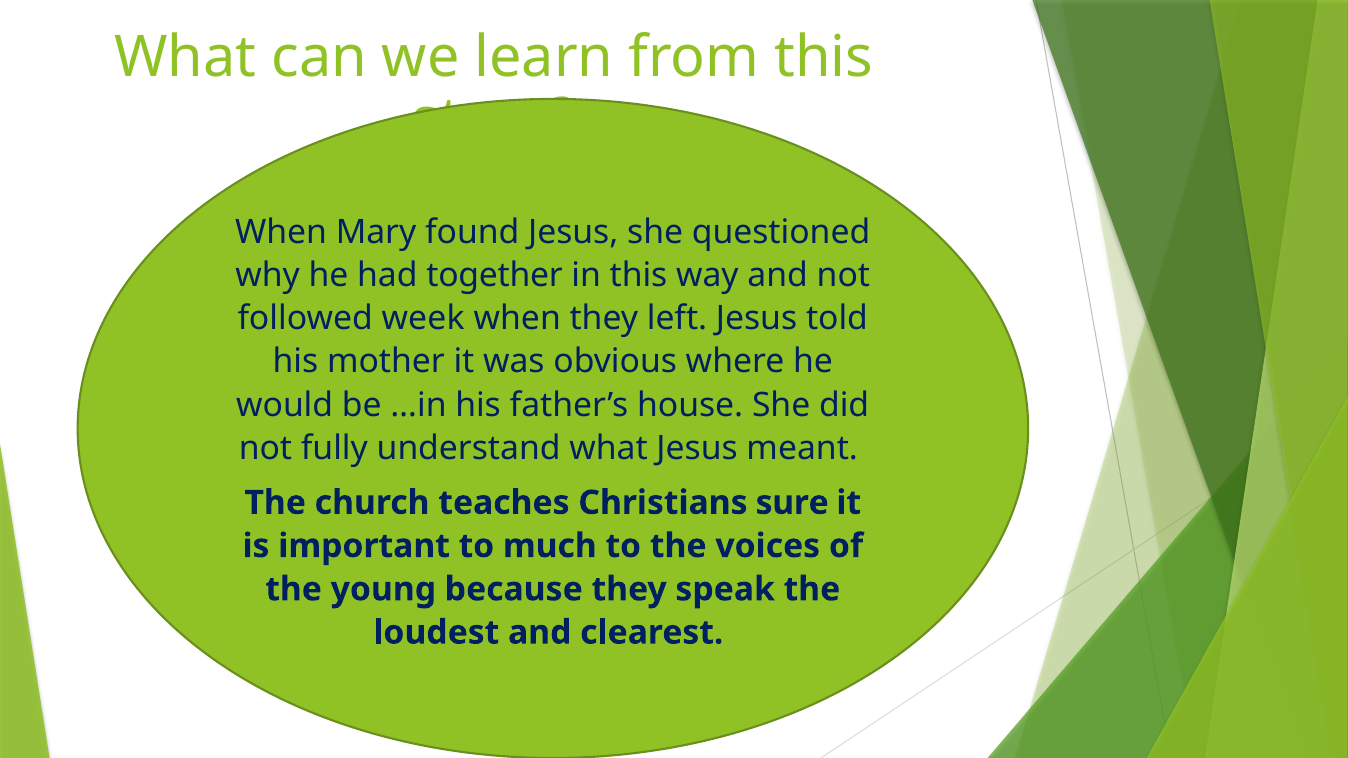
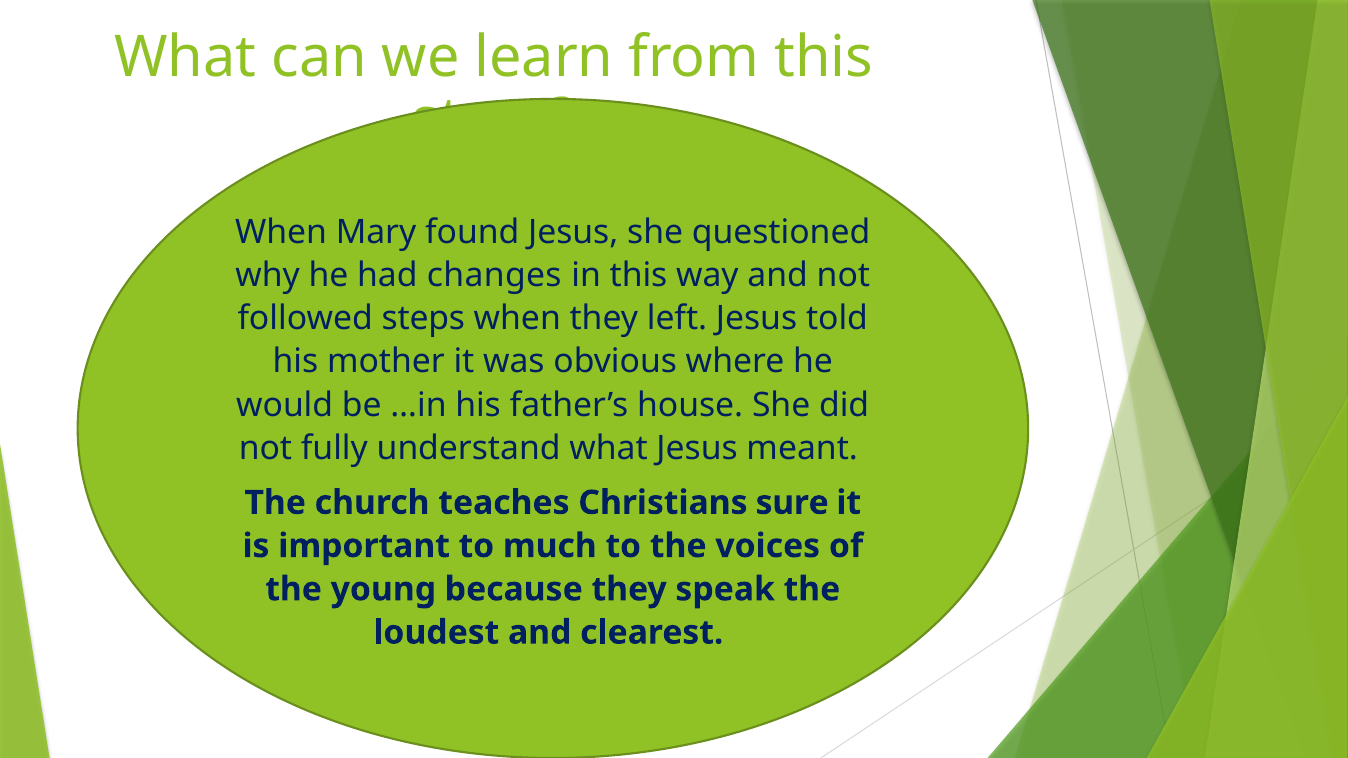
together: together -> changes
week: week -> steps
